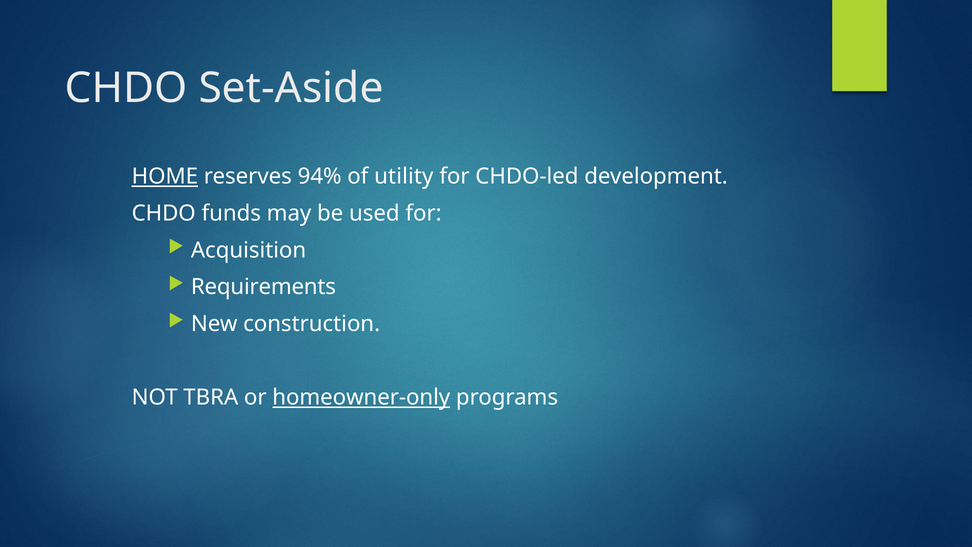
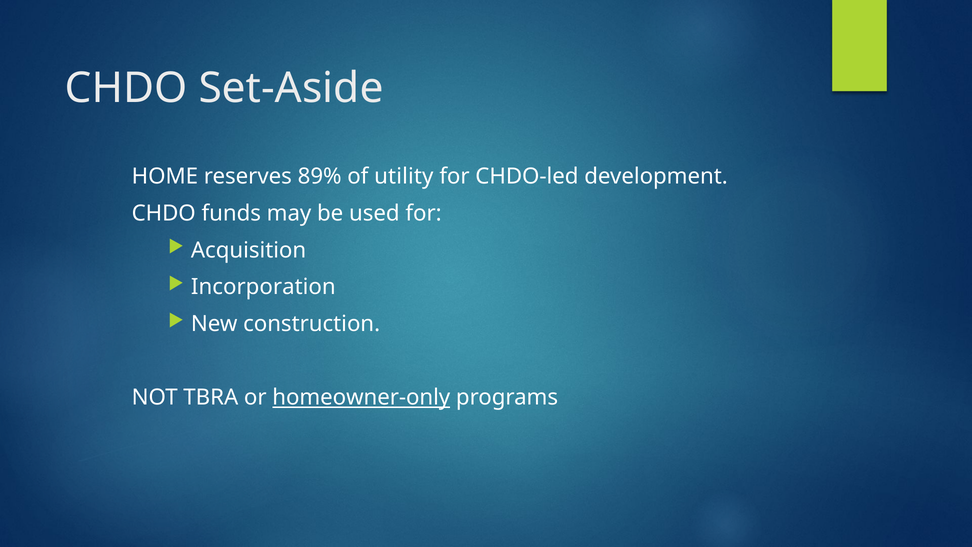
HOME underline: present -> none
94%: 94% -> 89%
Requirements: Requirements -> Incorporation
